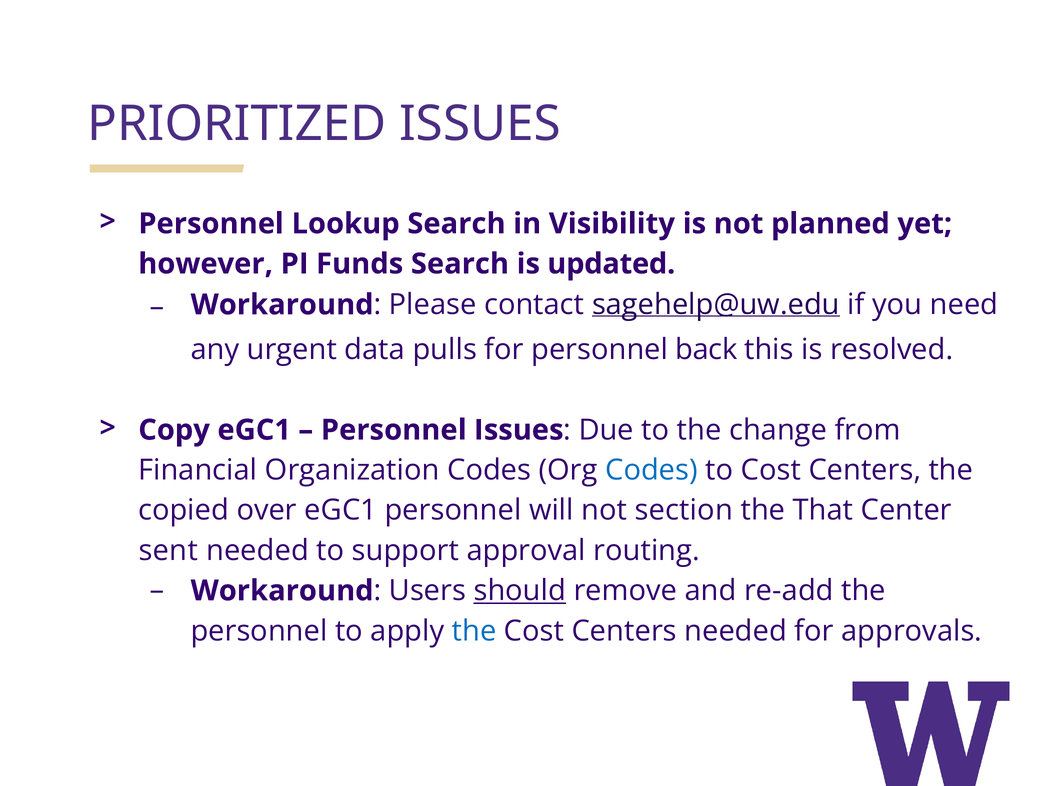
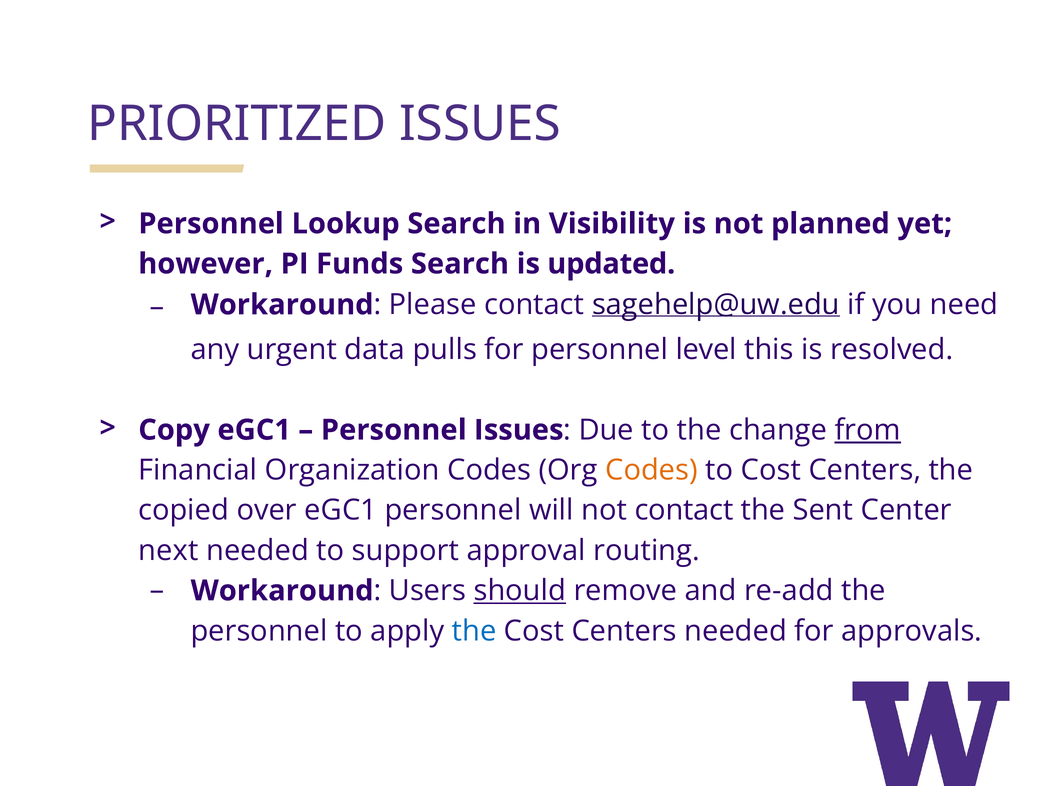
back: back -> level
from underline: none -> present
Codes at (651, 470) colour: blue -> orange
not section: section -> contact
That: That -> Sent
sent: sent -> next
